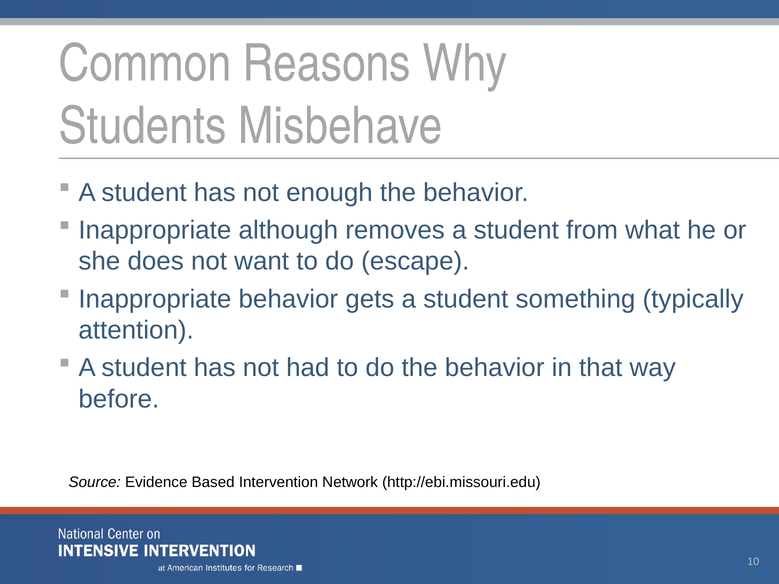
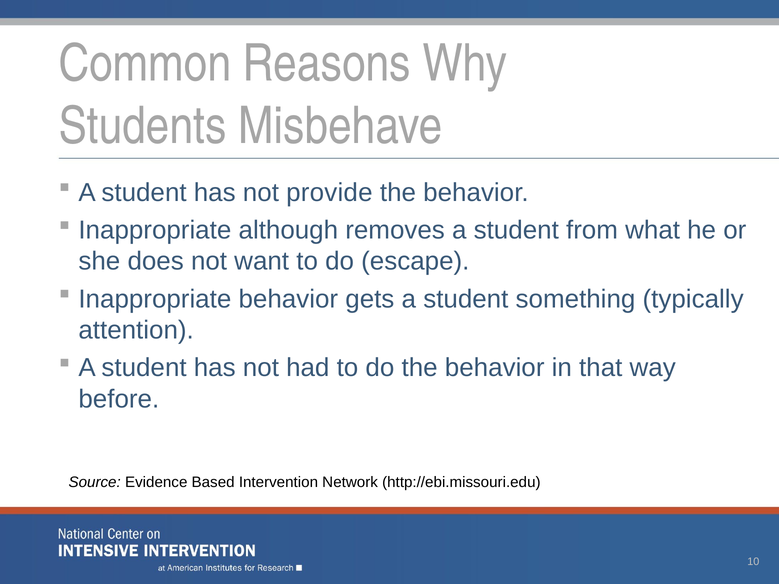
enough: enough -> provide
